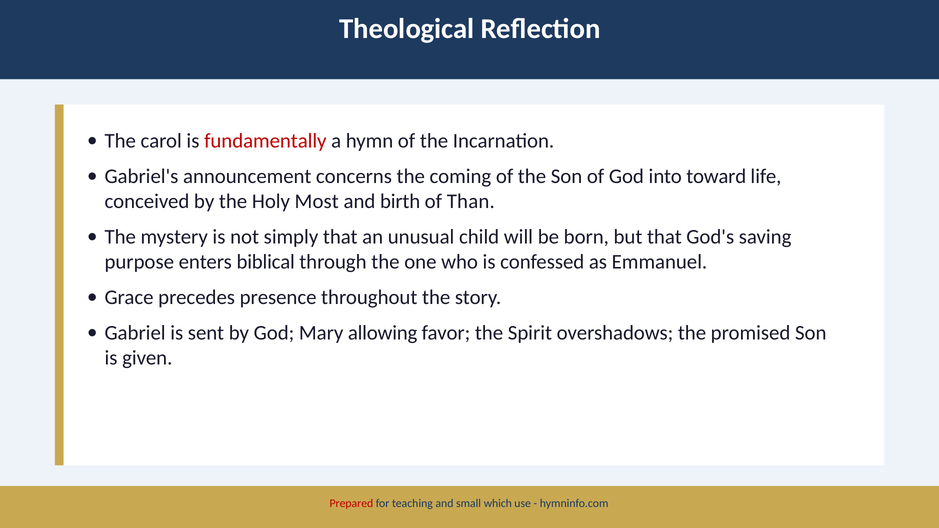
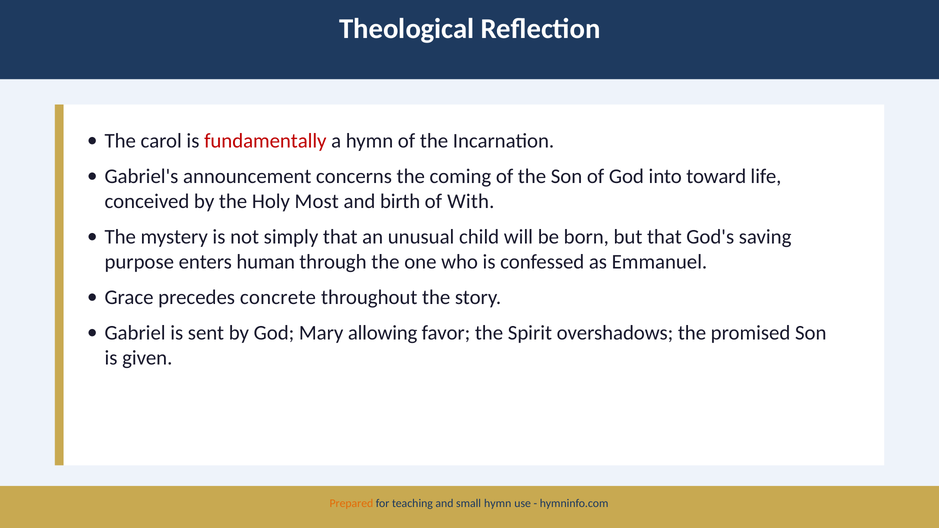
Than: Than -> With
biblical: biblical -> human
presence: presence -> concrete
Prepared colour: red -> orange
small which: which -> hymn
